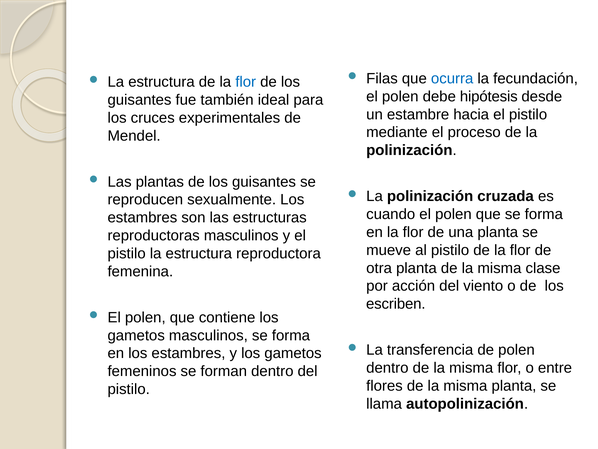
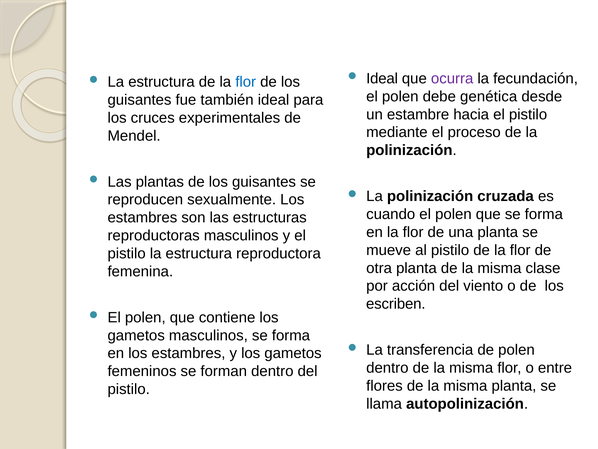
Filas at (382, 78): Filas -> Ideal
ocurra colour: blue -> purple
hipótesis: hipótesis -> genética
